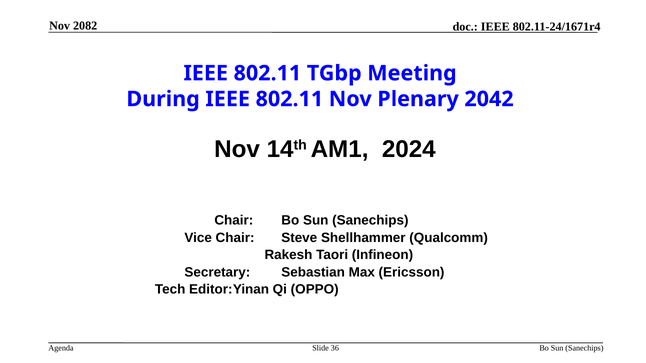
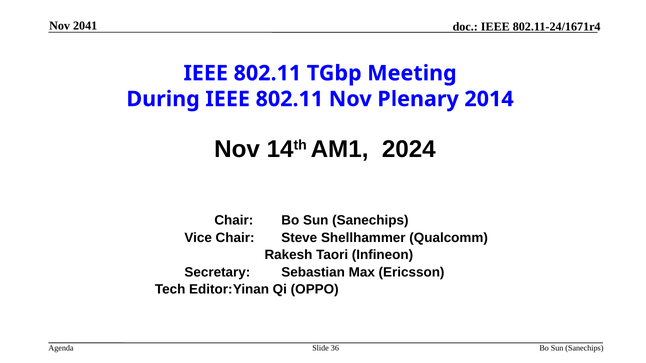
2082: 2082 -> 2041
2042: 2042 -> 2014
